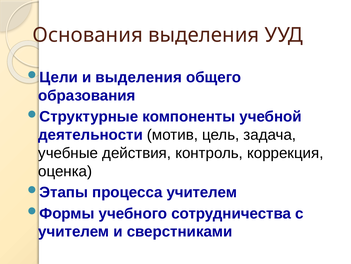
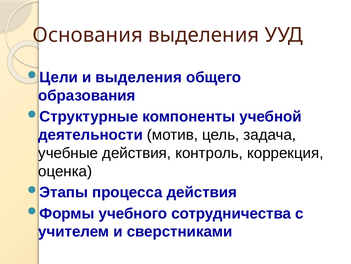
процесса учителем: учителем -> действия
